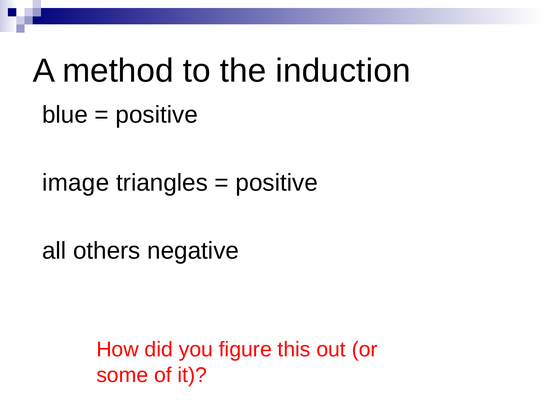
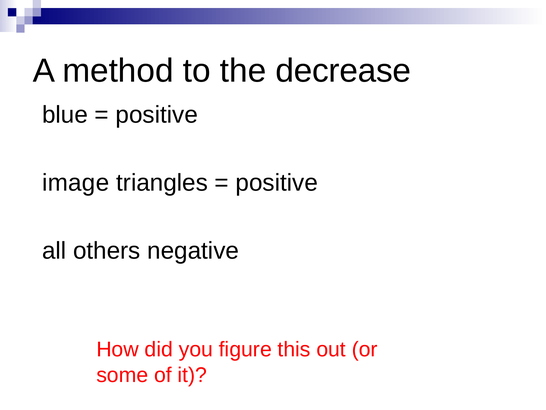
induction: induction -> decrease
